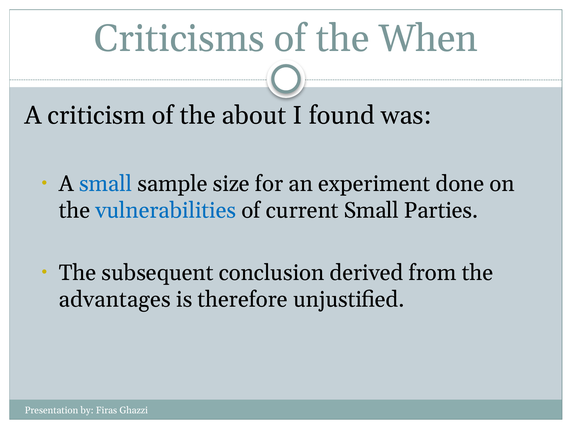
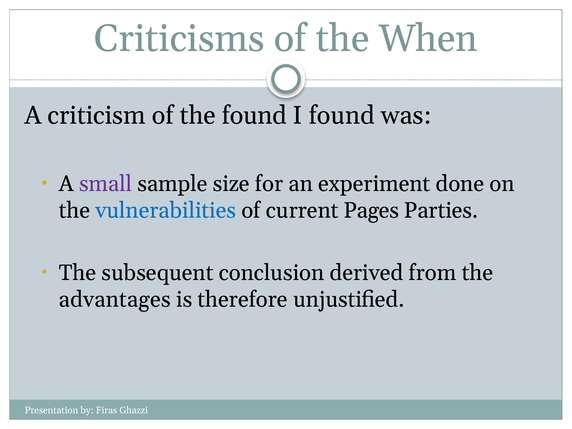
the about: about -> found
small at (106, 184) colour: blue -> purple
current Small: Small -> Pages
